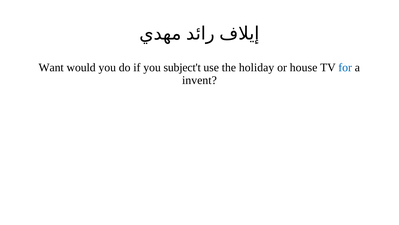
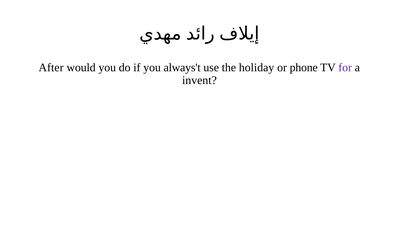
Want: Want -> After
subject't: subject't -> always't
house: house -> phone
for colour: blue -> purple
